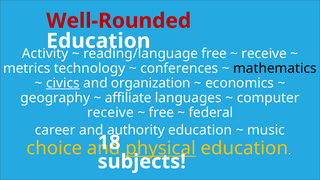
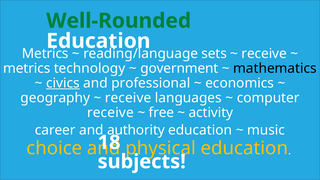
Well-Rounded colour: red -> green
Activity at (45, 54): Activity -> Metrics
free at (214, 54): free -> sets
conferences: conferences -> government
organization: organization -> professional
affiliate at (128, 98): affiliate -> receive
federal: federal -> activity
physical underline: present -> none
